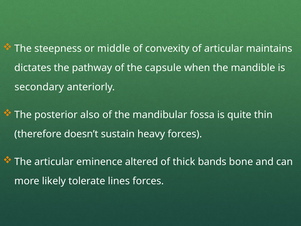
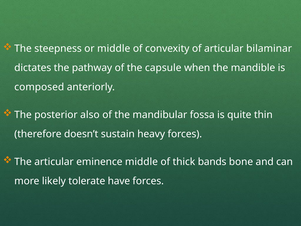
maintains: maintains -> bilaminar
secondary: secondary -> composed
eminence altered: altered -> middle
lines: lines -> have
